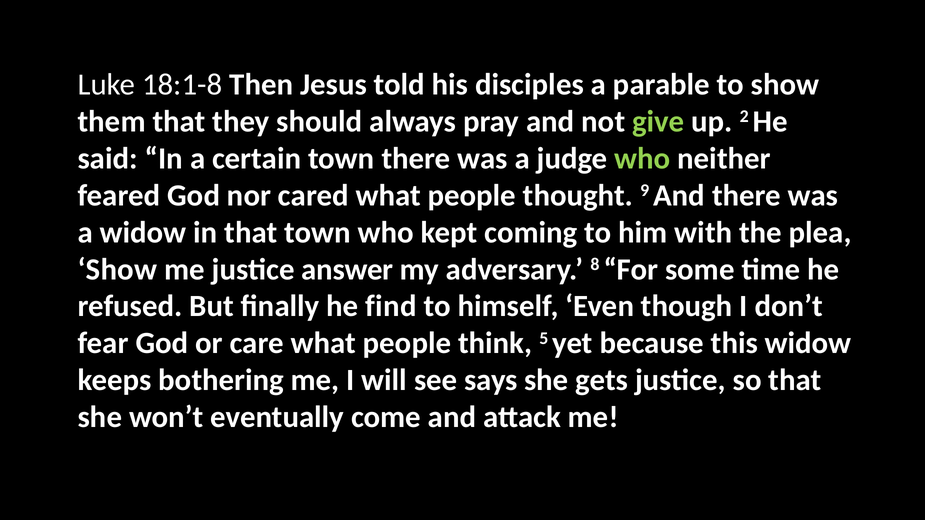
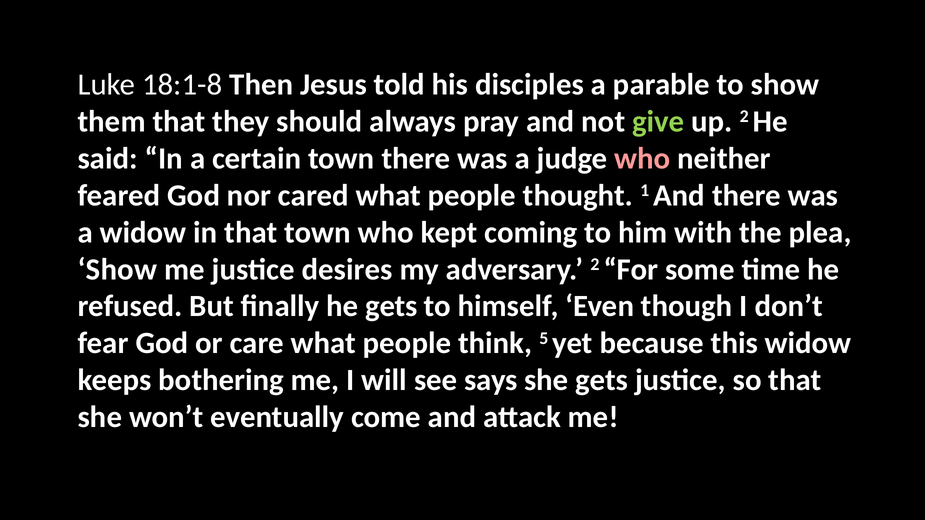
who at (642, 159) colour: light green -> pink
9: 9 -> 1
answer: answer -> desires
adversary 8: 8 -> 2
he find: find -> gets
